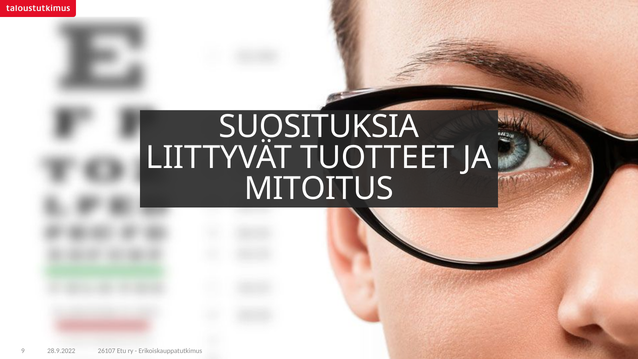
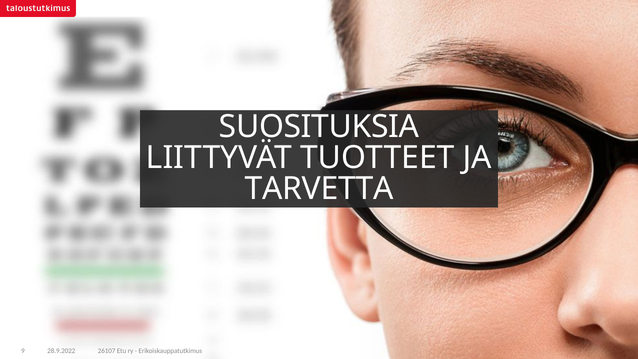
MITOITUS: MITOITUS -> TARVETTA
